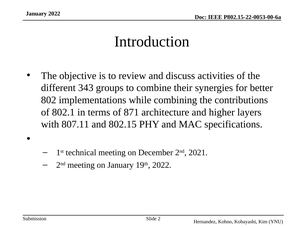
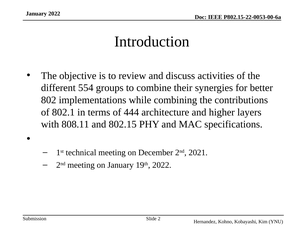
343: 343 -> 554
871: 871 -> 444
807.11: 807.11 -> 808.11
